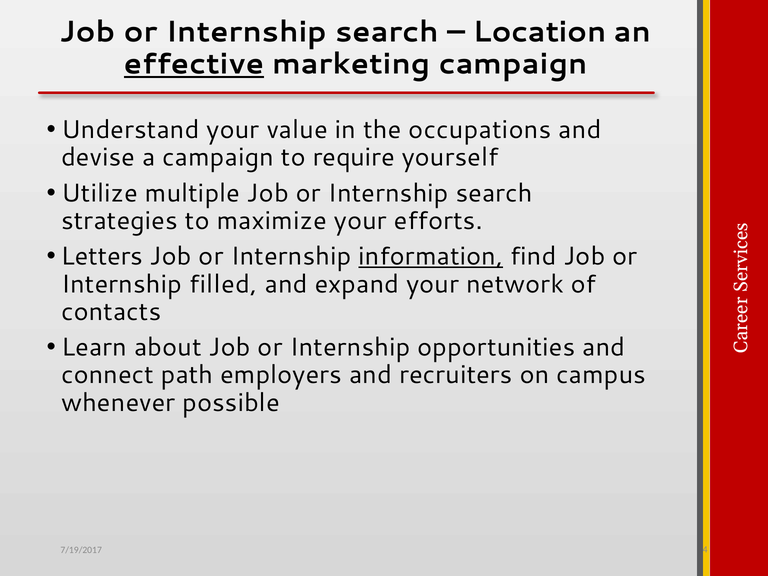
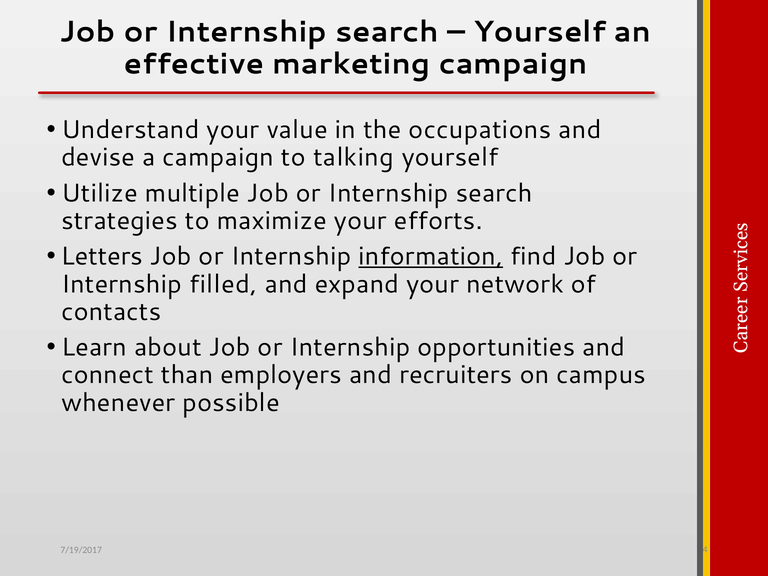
Location at (540, 32): Location -> Yourself
effective underline: present -> none
require: require -> talking
path: path -> than
